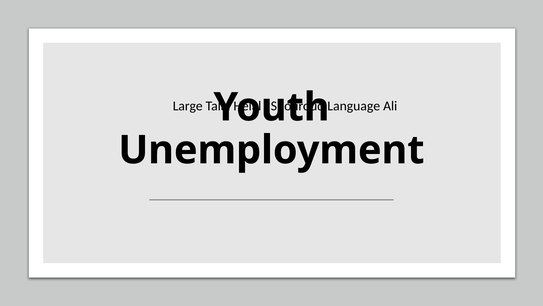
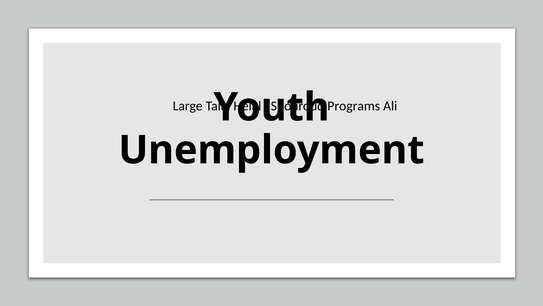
Language: Language -> Programs
